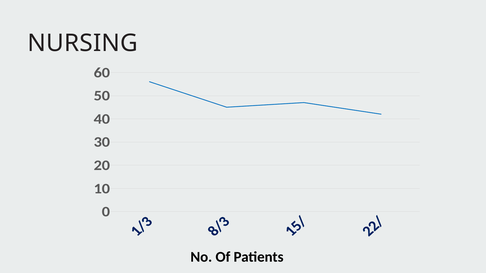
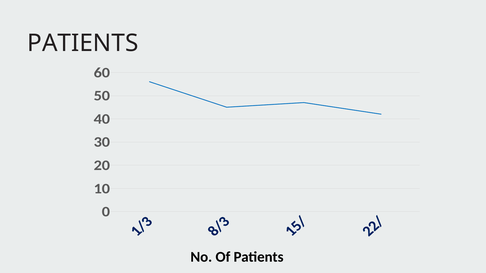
NURSING at (83, 43): NURSING -> PATIENTS
